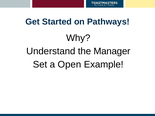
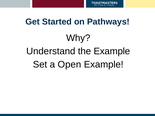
the Manager: Manager -> Example
